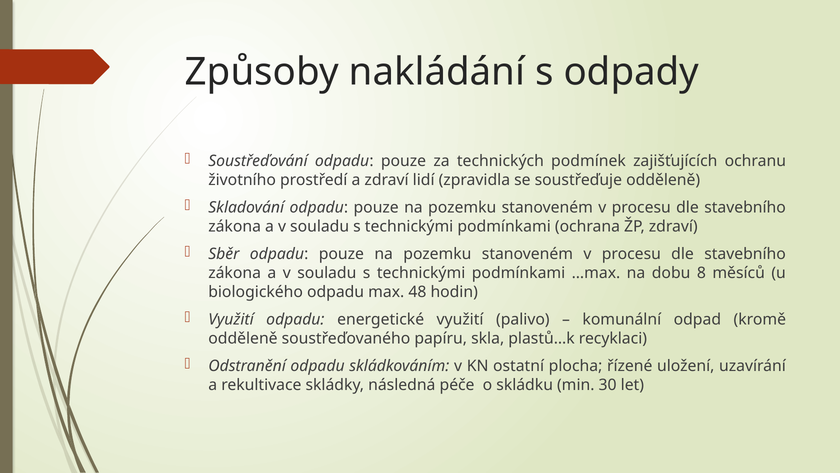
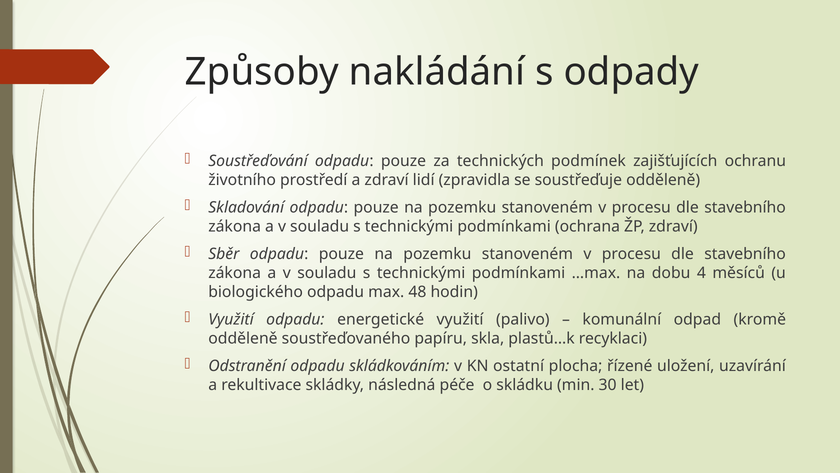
8: 8 -> 4
